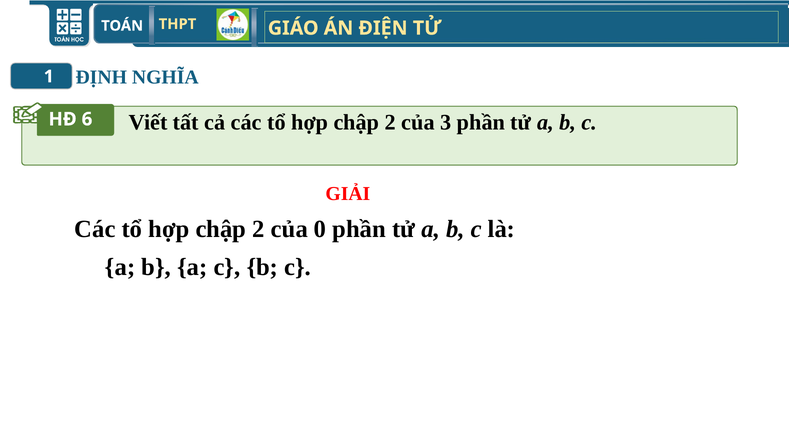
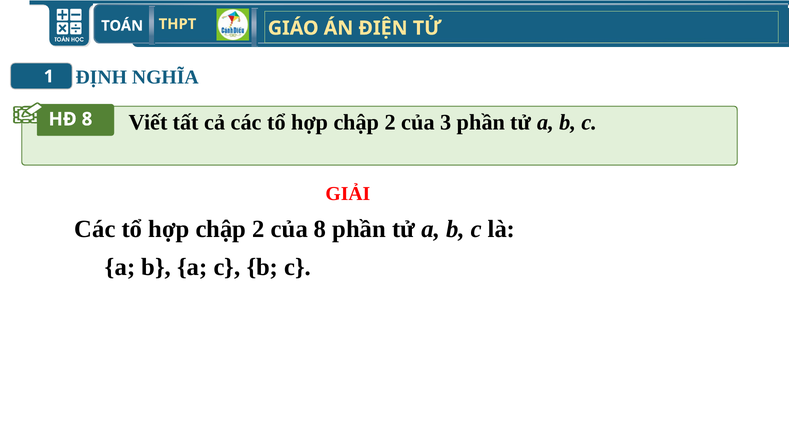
HĐ 6: 6 -> 8
của 0: 0 -> 8
